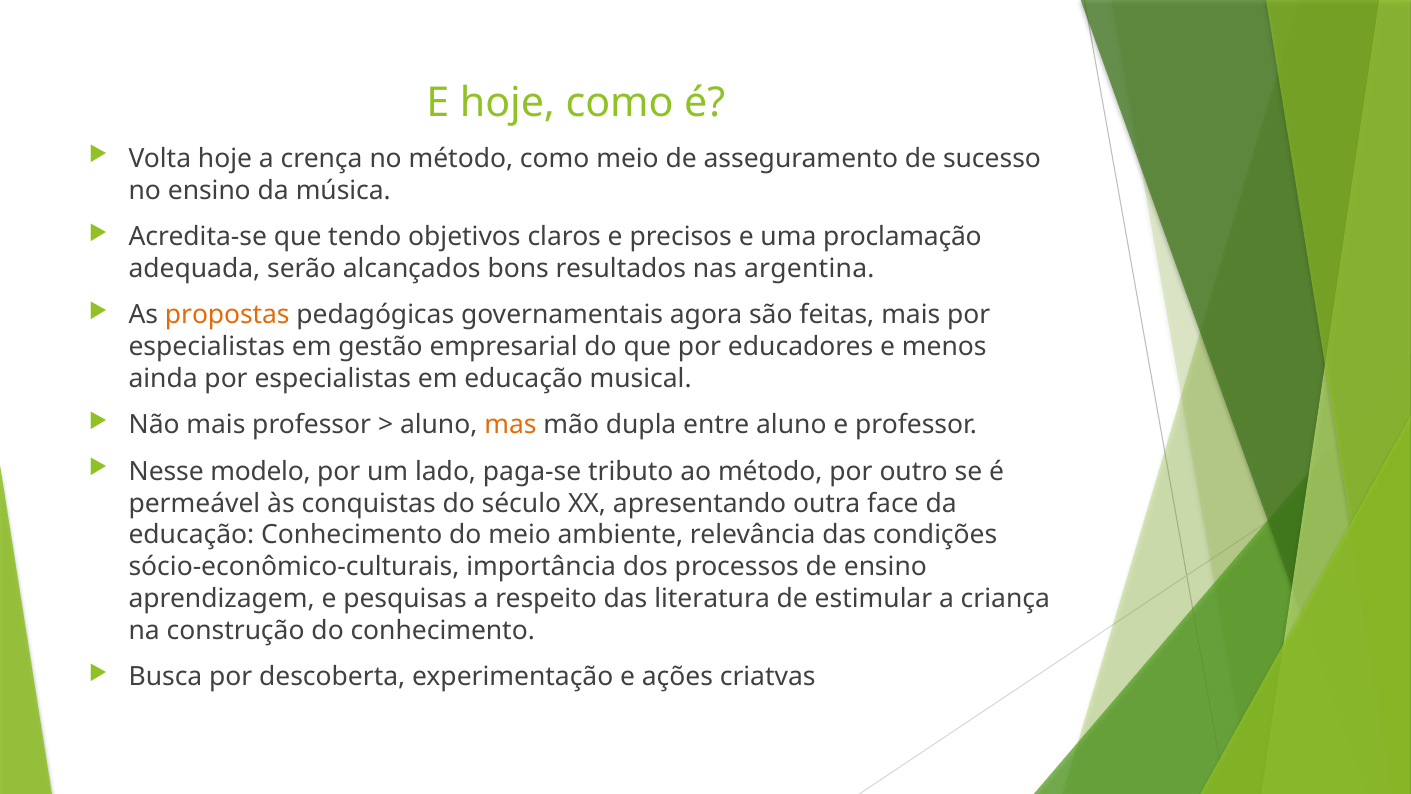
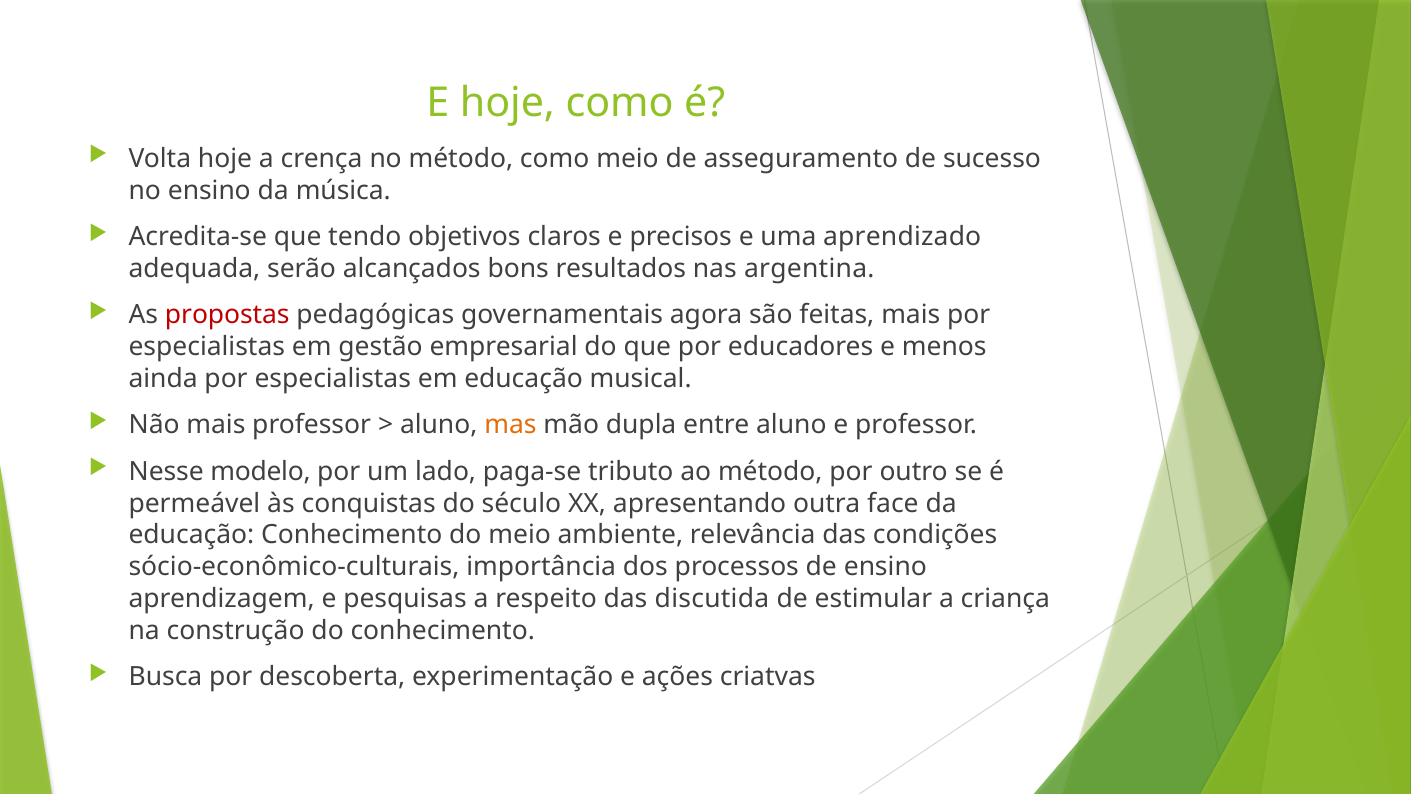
proclamação: proclamação -> aprendizado
propostas colour: orange -> red
literatura: literatura -> discutida
